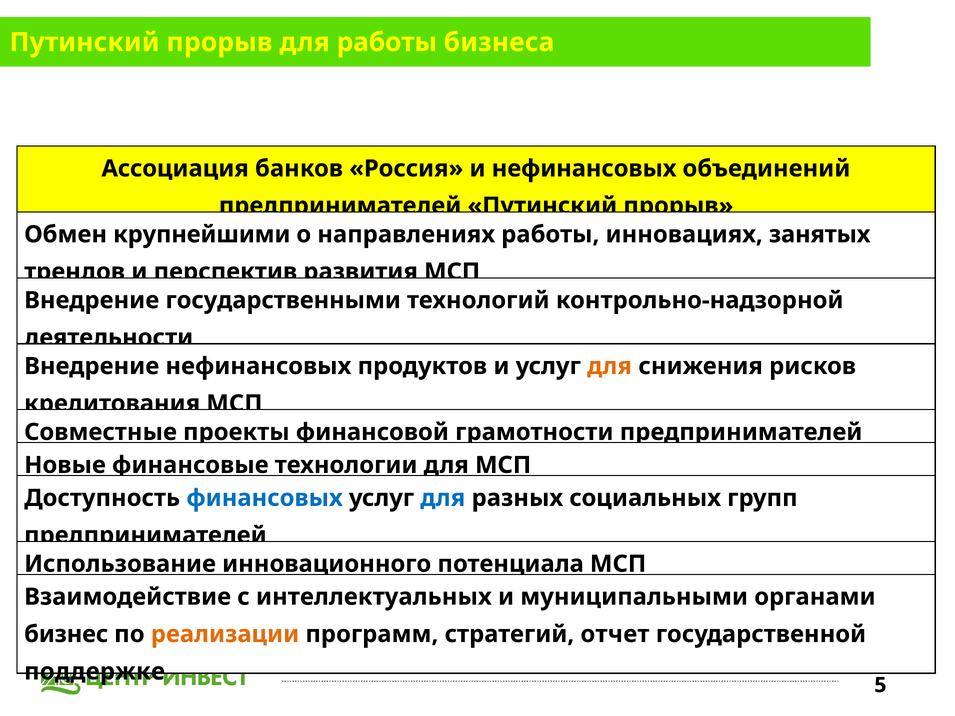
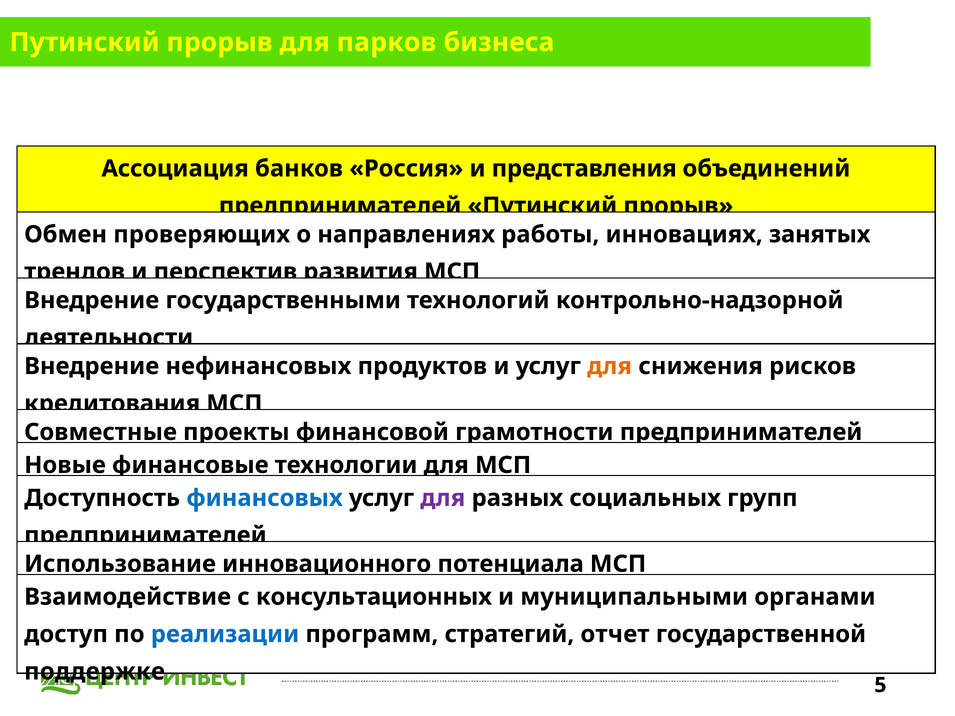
для работы: работы -> парков
и нефинансовых: нефинансовых -> представления
крупнейшими: крупнейшими -> проверяющих
для at (443, 498) colour: blue -> purple
интеллектуальных: интеллектуальных -> консультационных
бизнес: бизнес -> доступ
реализации colour: orange -> blue
